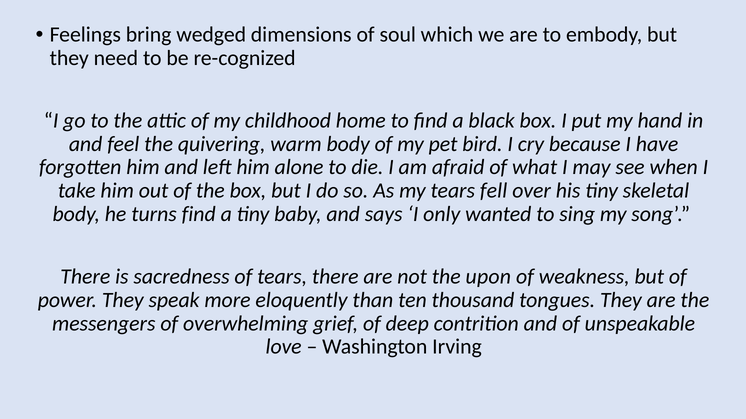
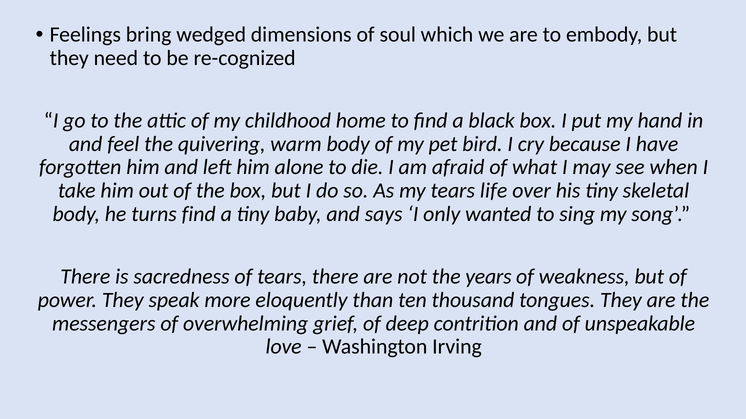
fell: fell -> life
upon: upon -> years
